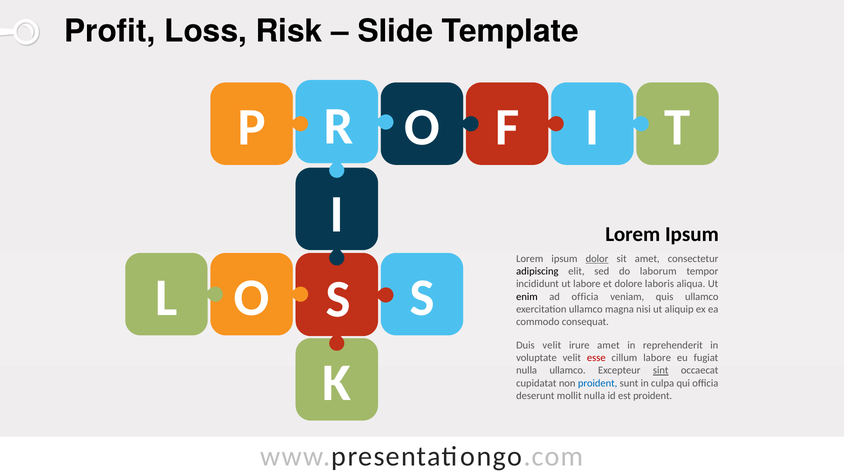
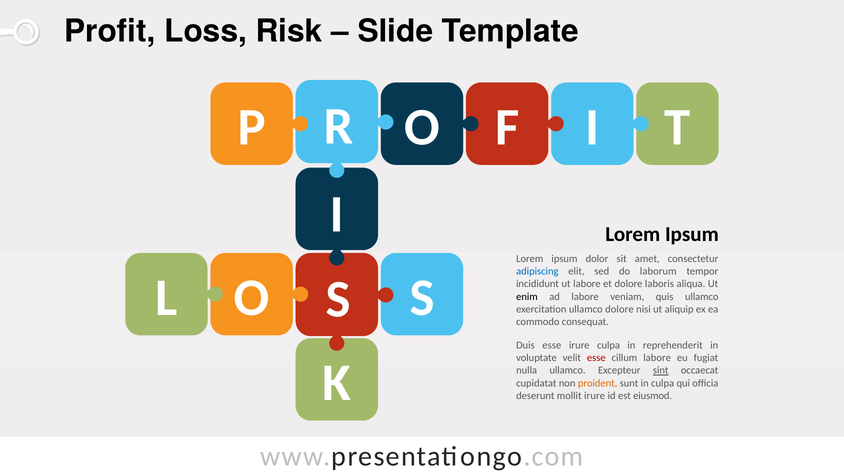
dolor underline: present -> none
adipiscing colour: black -> blue
ad officia: officia -> labore
ullamco magna: magna -> dolore
Duis velit: velit -> esse
irure amet: amet -> culpa
proident at (598, 383) colour: blue -> orange
mollit nulla: nulla -> irure
est proident: proident -> eiusmod
